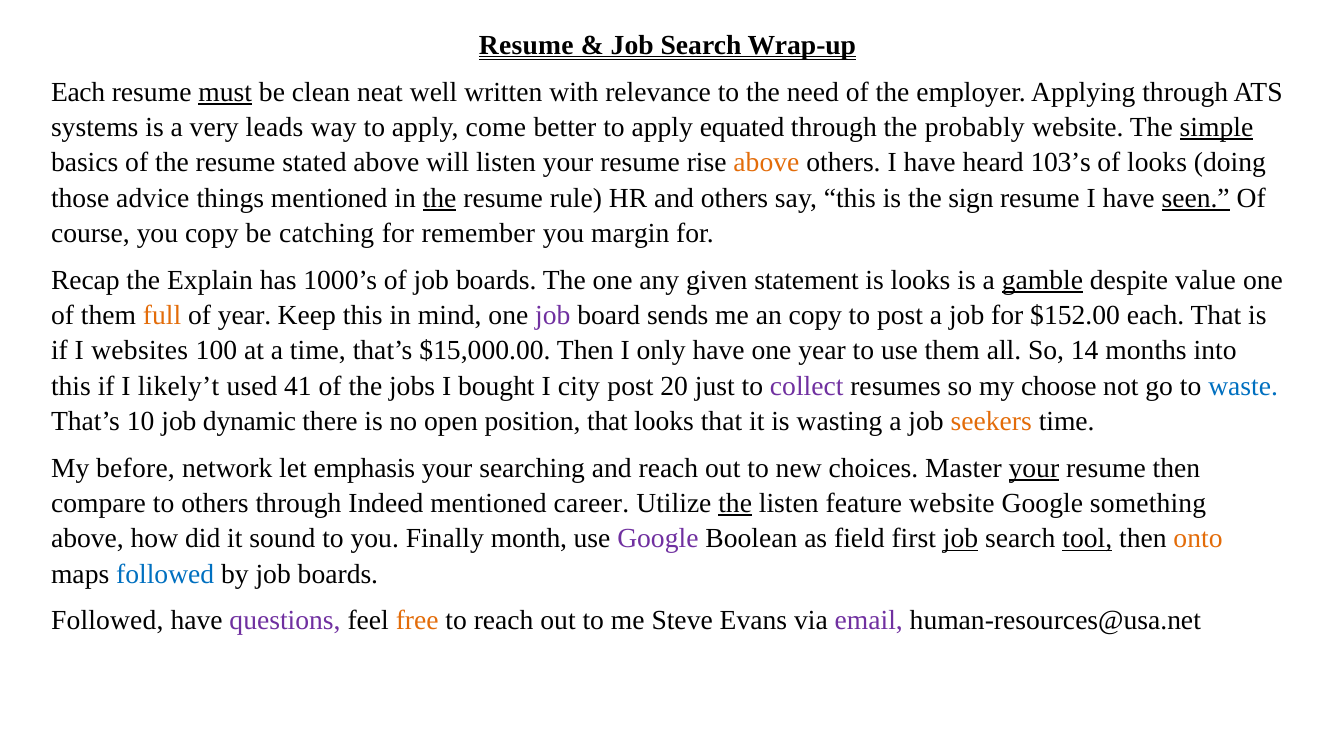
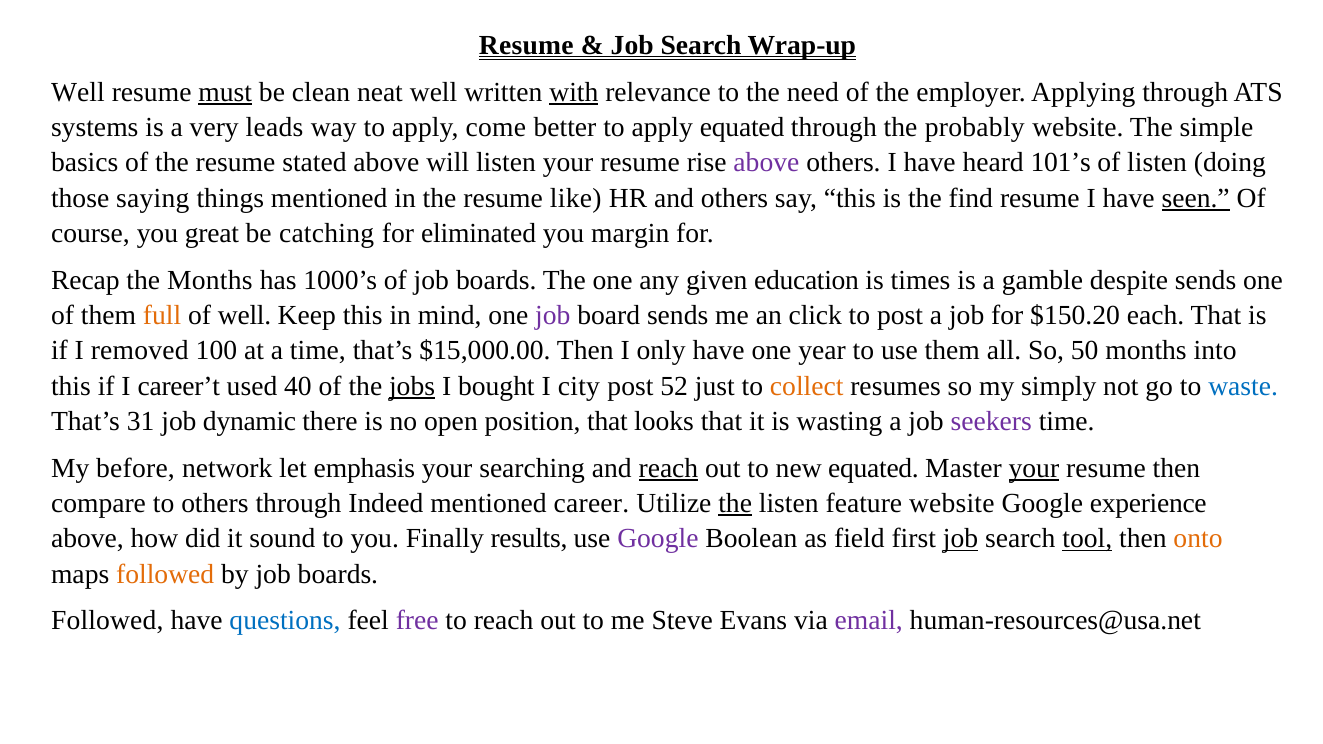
Each at (78, 92): Each -> Well
with underline: none -> present
simple underline: present -> none
above at (766, 163) colour: orange -> purple
103’s: 103’s -> 101’s
of looks: looks -> listen
advice: advice -> saying
the at (440, 198) underline: present -> none
rule: rule -> like
sign: sign -> find
you copy: copy -> great
remember: remember -> eliminated
the Explain: Explain -> Months
statement: statement -> education
is looks: looks -> times
gamble underline: present -> none
despite value: value -> sends
of year: year -> well
an copy: copy -> click
$152.00: $152.00 -> $150.20
websites: websites -> removed
14: 14 -> 50
likely’t: likely’t -> career’t
41: 41 -> 40
jobs underline: none -> present
20: 20 -> 52
collect colour: purple -> orange
choose: choose -> simply
10: 10 -> 31
seekers colour: orange -> purple
reach at (668, 468) underline: none -> present
new choices: choices -> equated
something: something -> experience
month: month -> results
followed at (165, 574) colour: blue -> orange
questions colour: purple -> blue
free colour: orange -> purple
